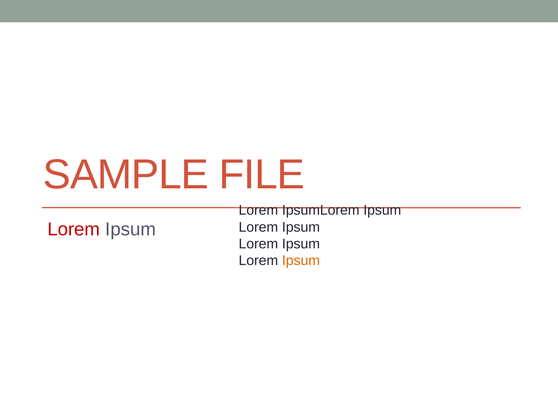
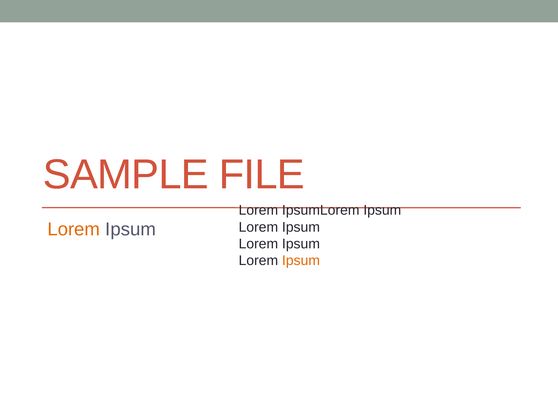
Lorem at (74, 229) colour: red -> orange
